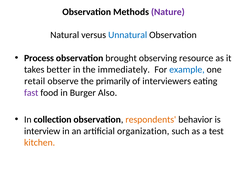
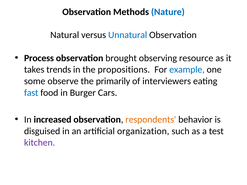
Nature colour: purple -> blue
better: better -> trends
immediately: immediately -> propositions
retail: retail -> some
fast colour: purple -> blue
Also: Also -> Cars
collection: collection -> increased
interview: interview -> disguised
kitchen colour: orange -> purple
